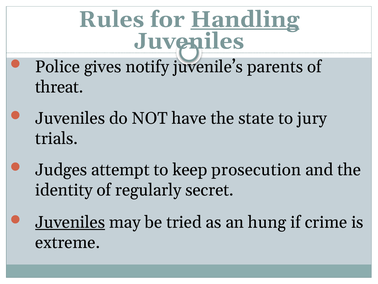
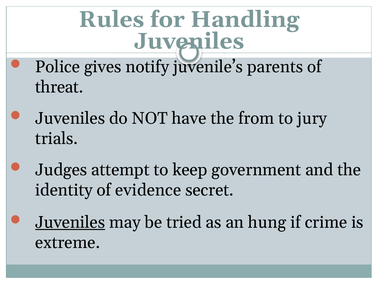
Handling underline: present -> none
state: state -> from
prosecution: prosecution -> government
regularly: regularly -> evidence
